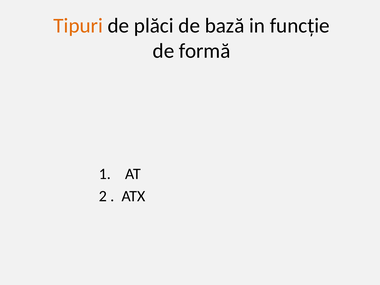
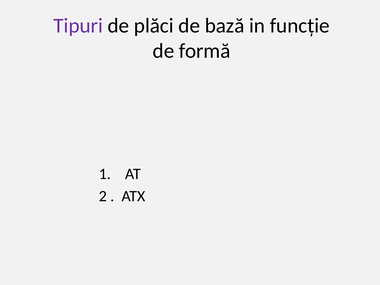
Tipuri colour: orange -> purple
